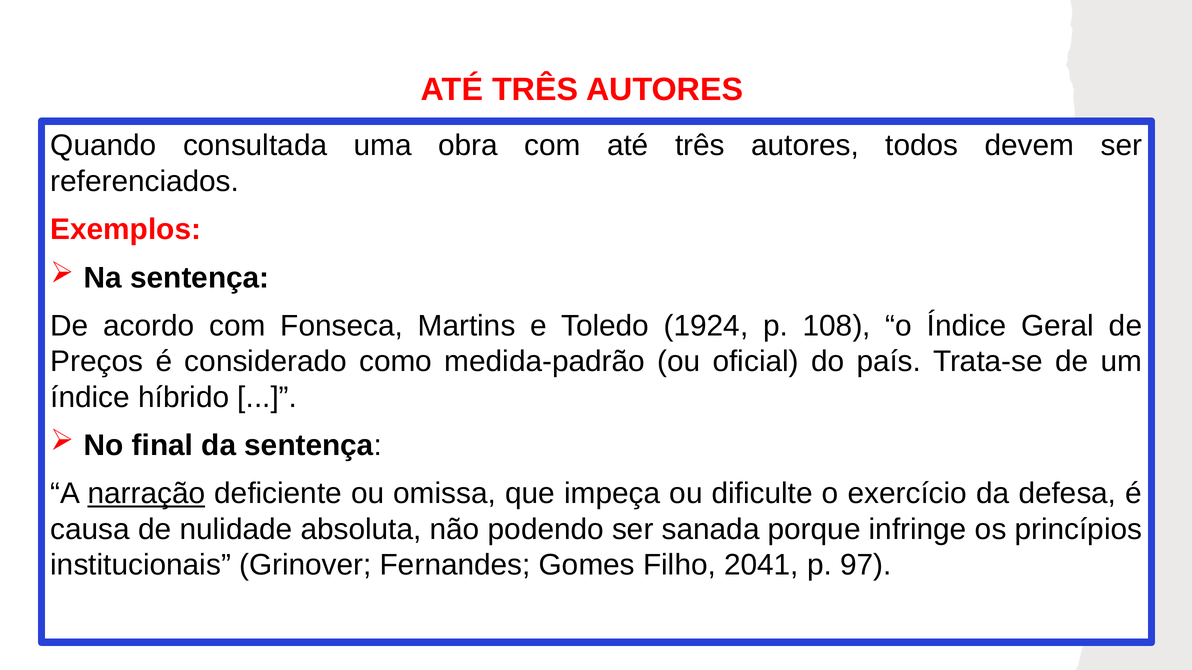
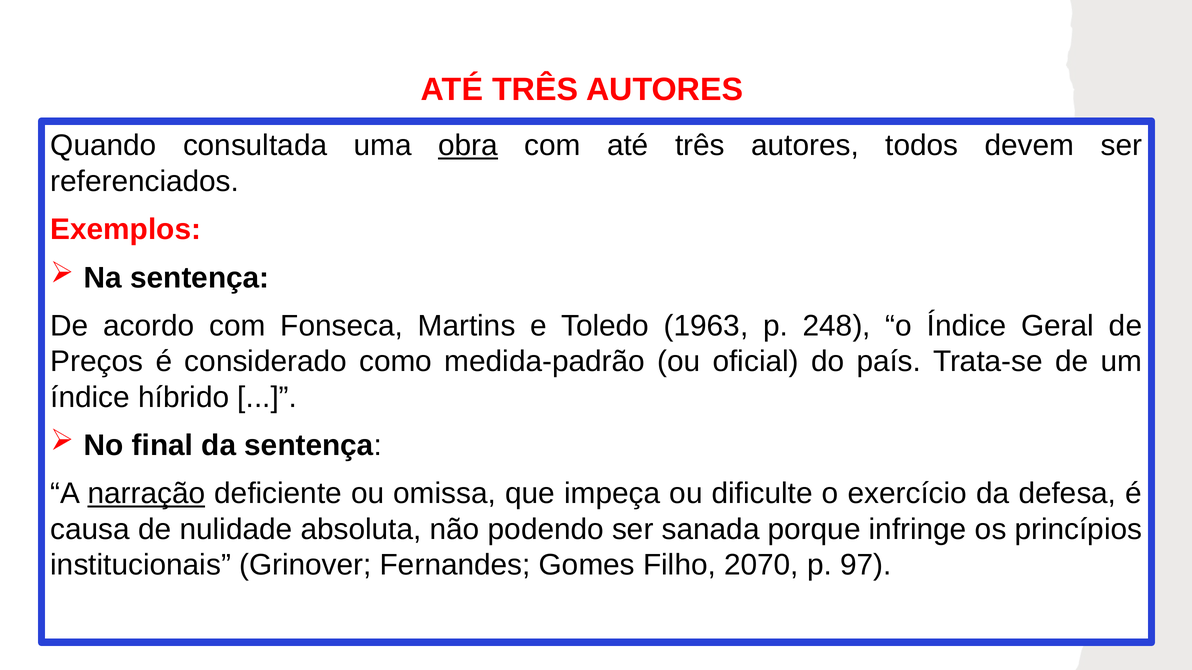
obra underline: none -> present
1924: 1924 -> 1963
108: 108 -> 248
2041: 2041 -> 2070
